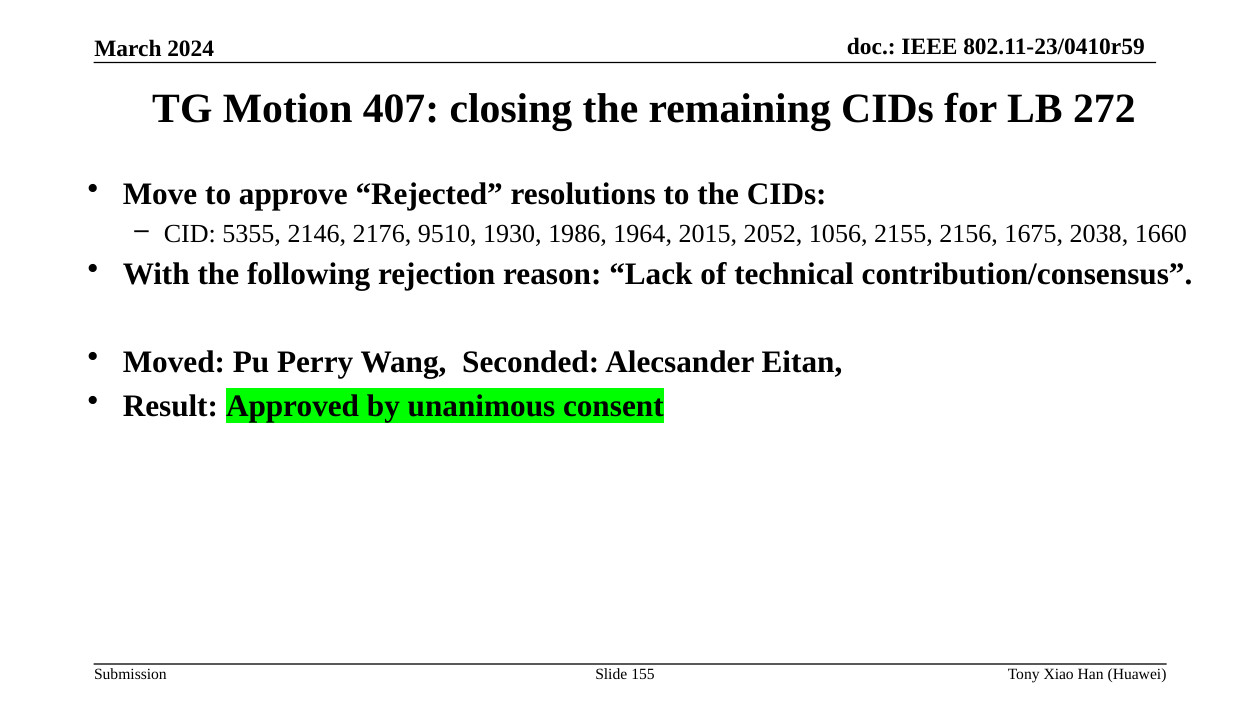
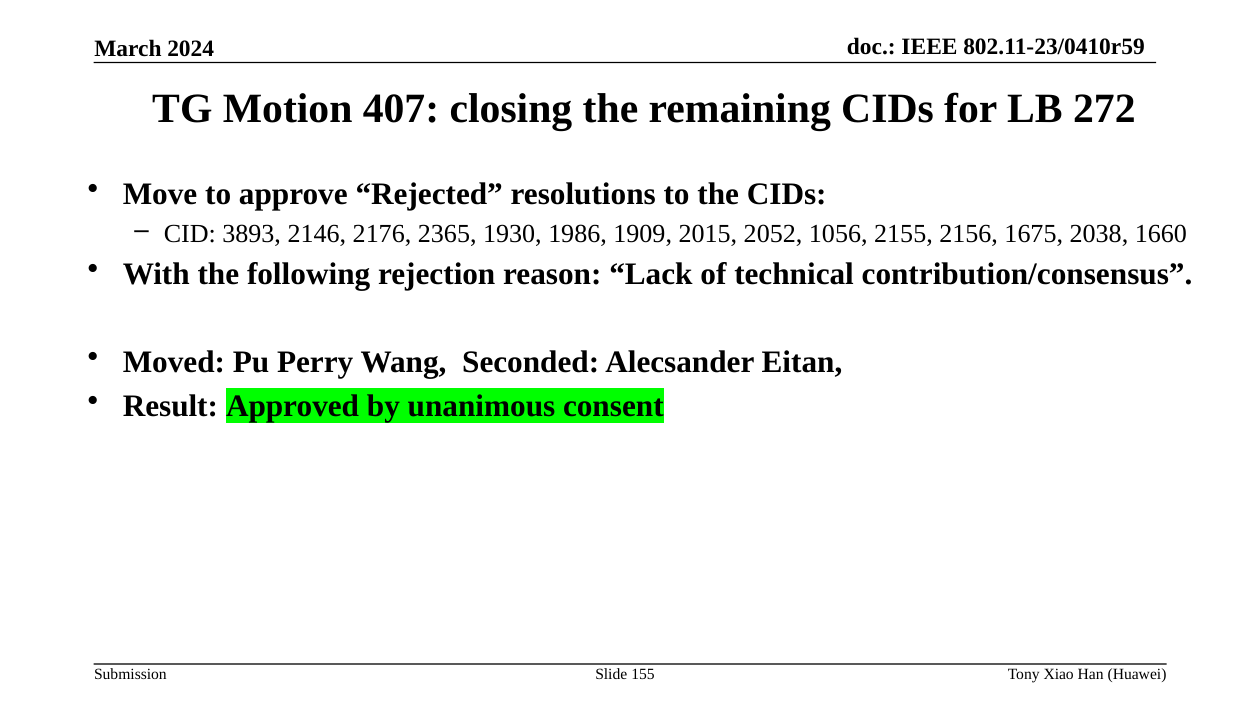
5355: 5355 -> 3893
9510: 9510 -> 2365
1964: 1964 -> 1909
